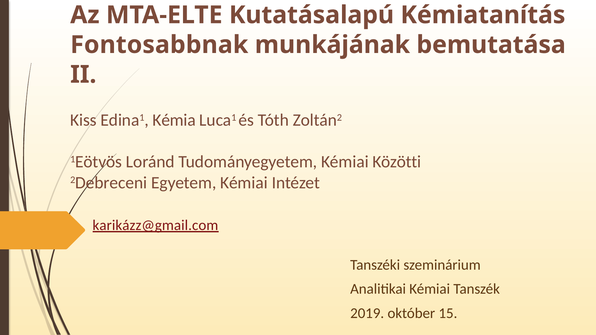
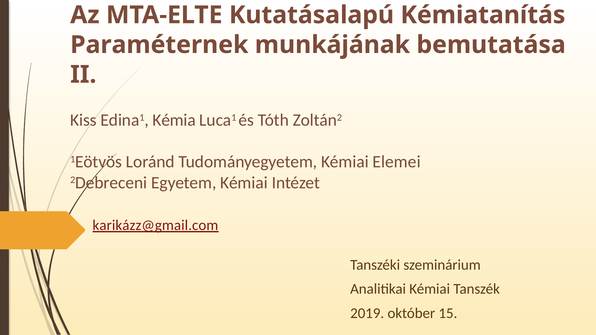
Fontosabbnak: Fontosabbnak -> Paraméternek
Közötti: Közötti -> Elemei
